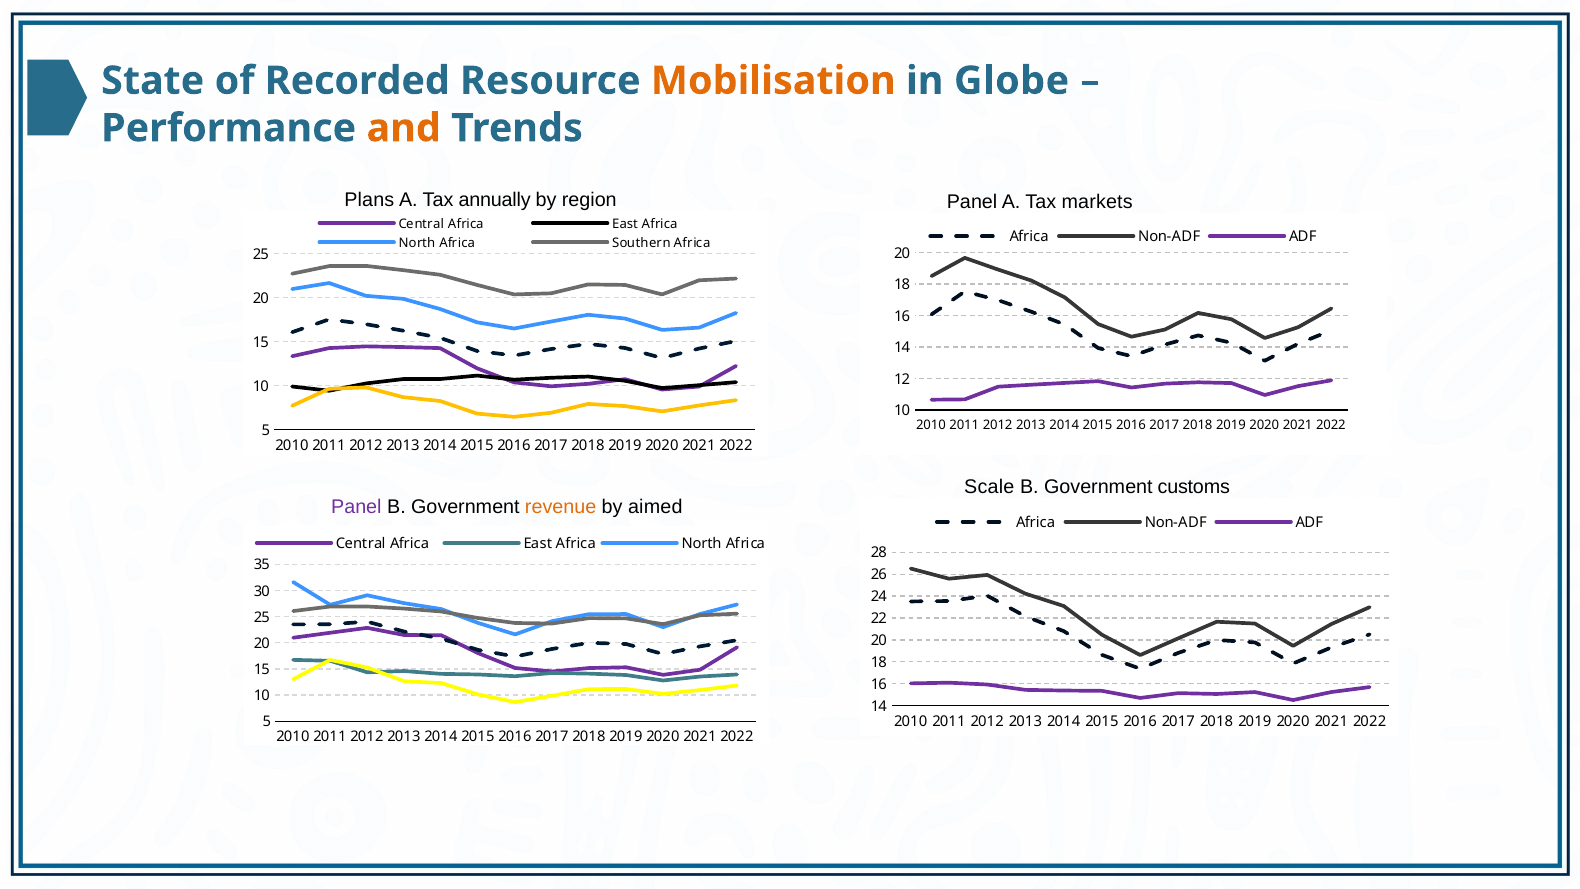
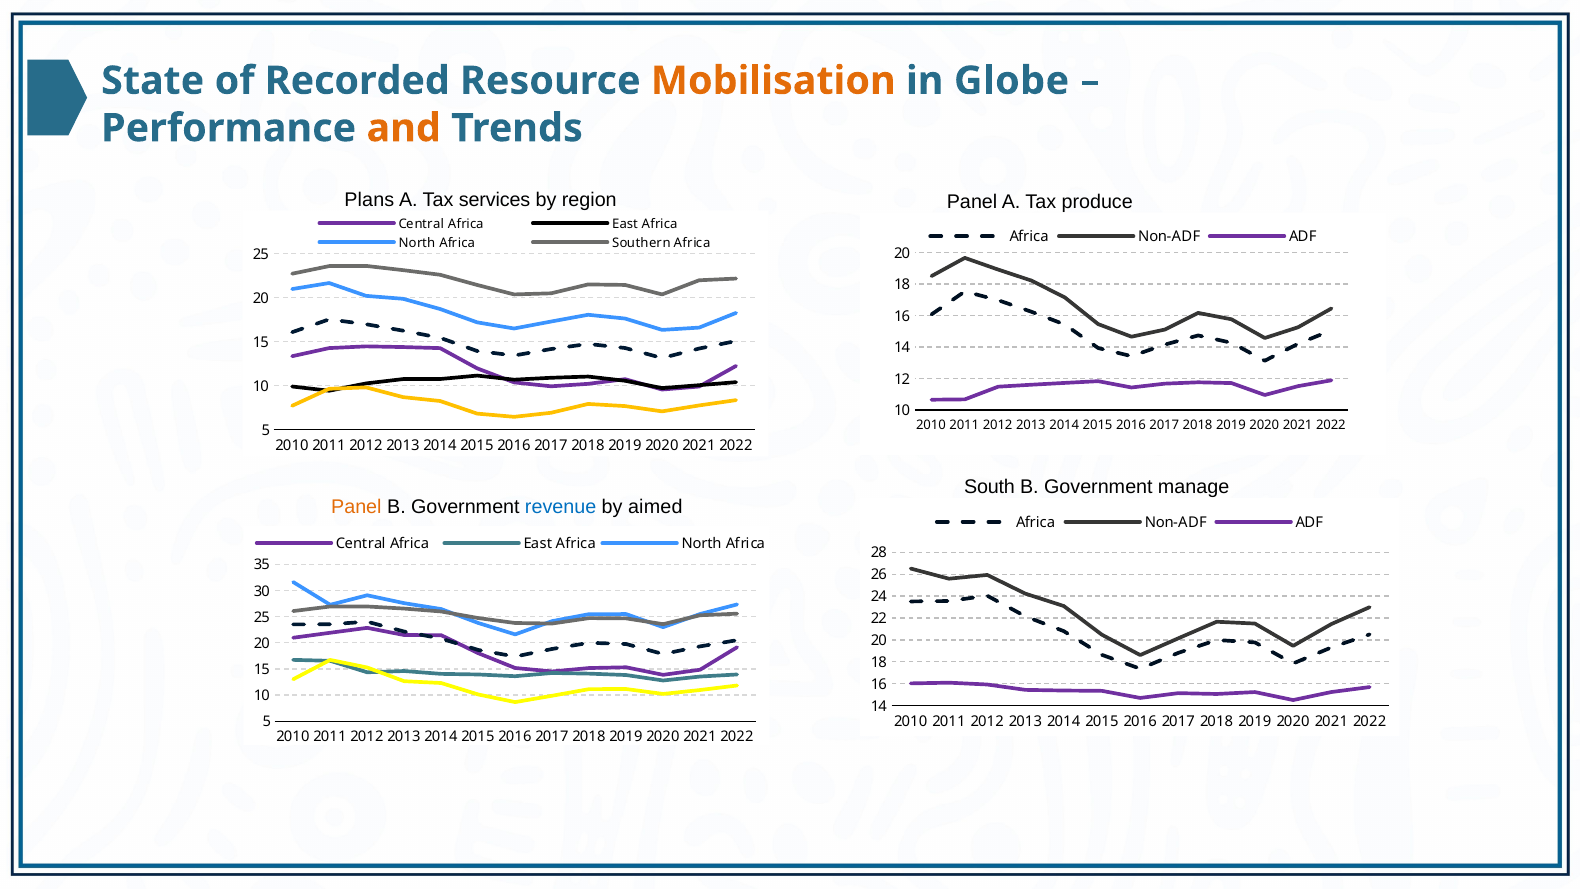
annually: annually -> services
markets: markets -> produce
Scale: Scale -> South
customs: customs -> manage
Panel at (356, 507) colour: purple -> orange
revenue colour: orange -> blue
